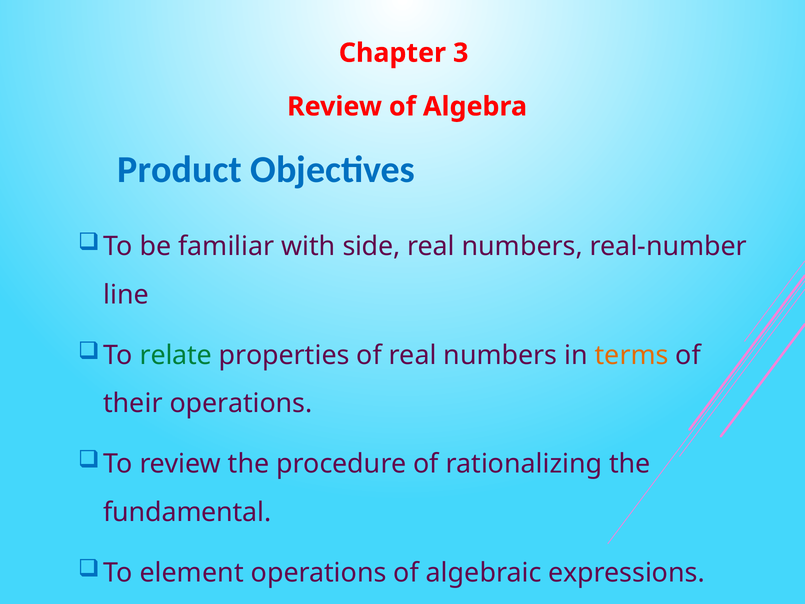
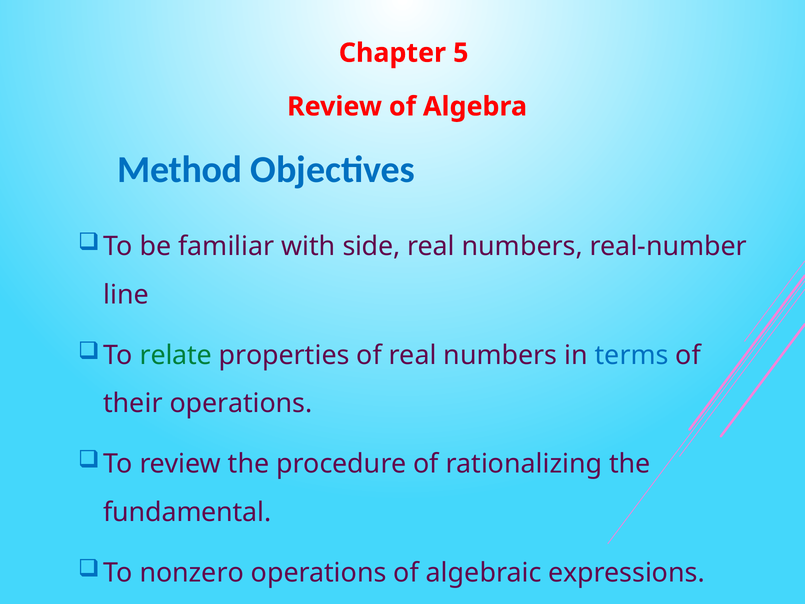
3: 3 -> 5
Product: Product -> Method
terms colour: orange -> blue
element: element -> nonzero
